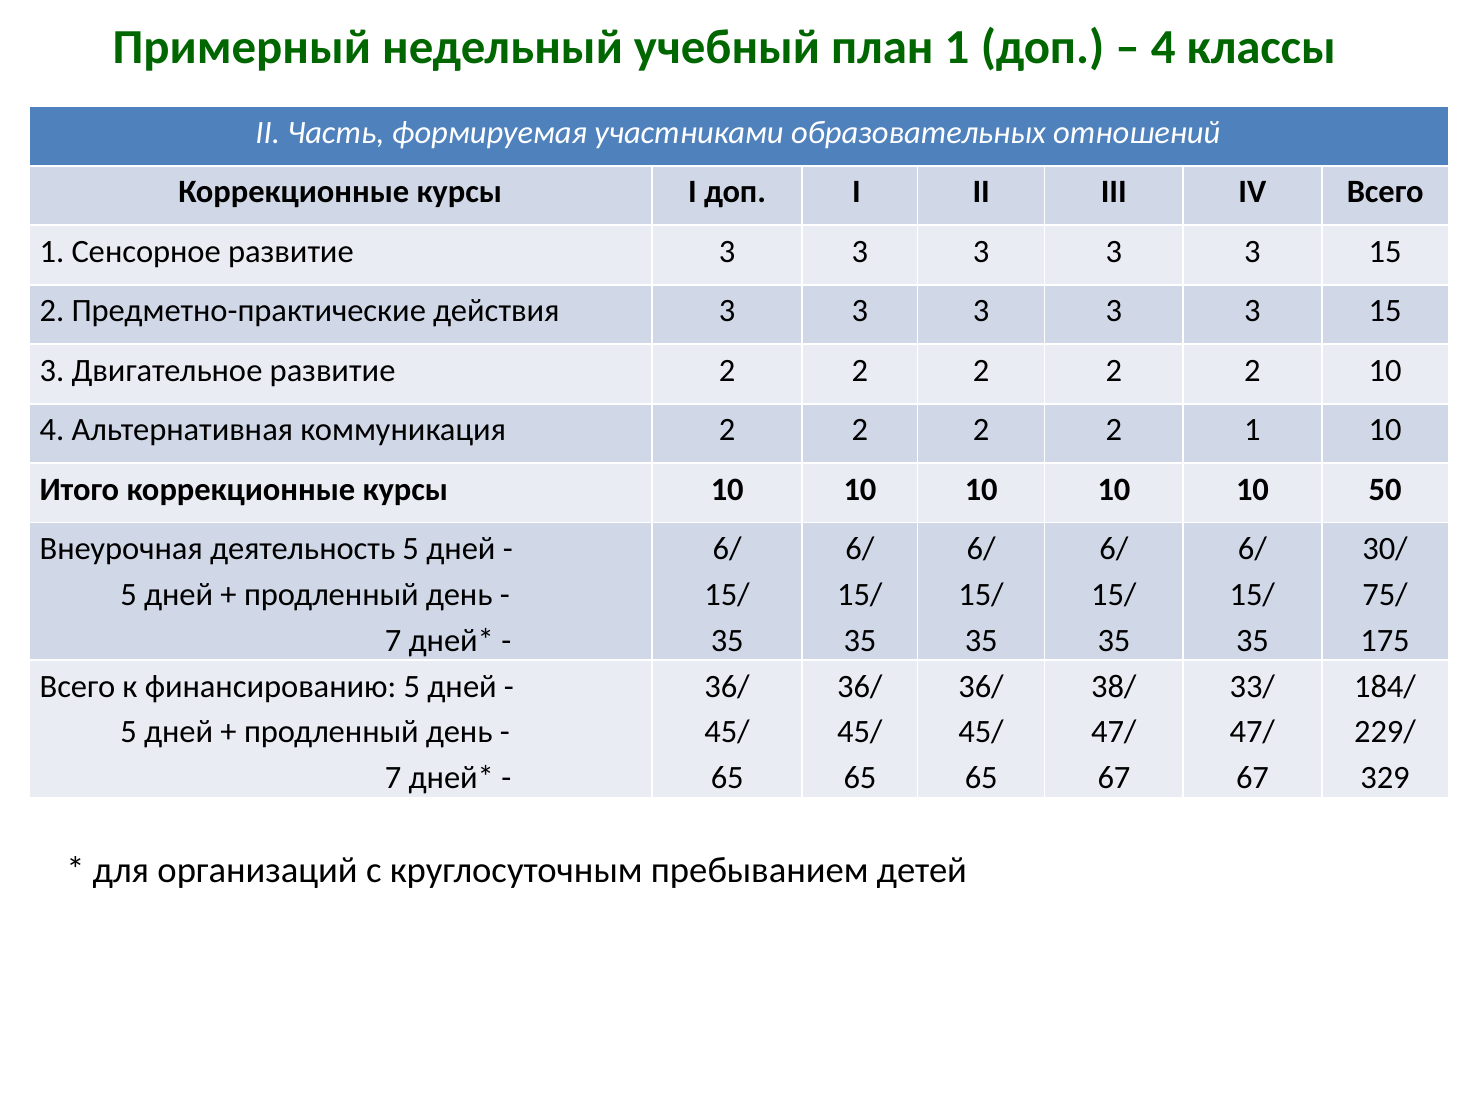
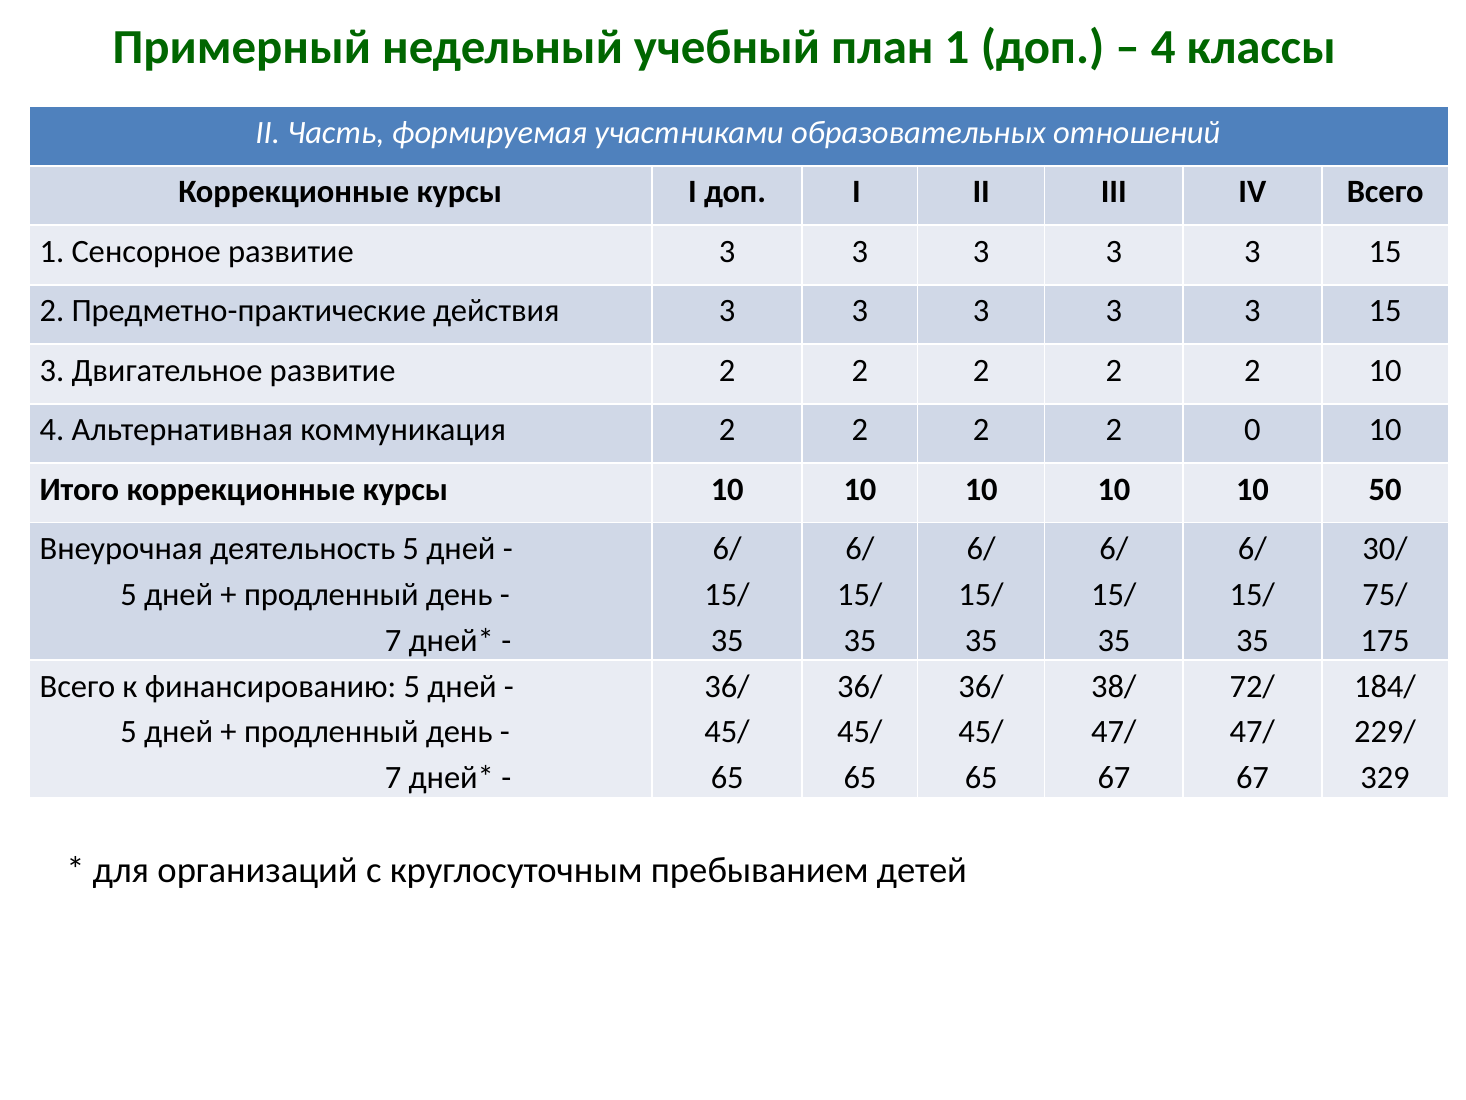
2 1: 1 -> 0
33/: 33/ -> 72/
